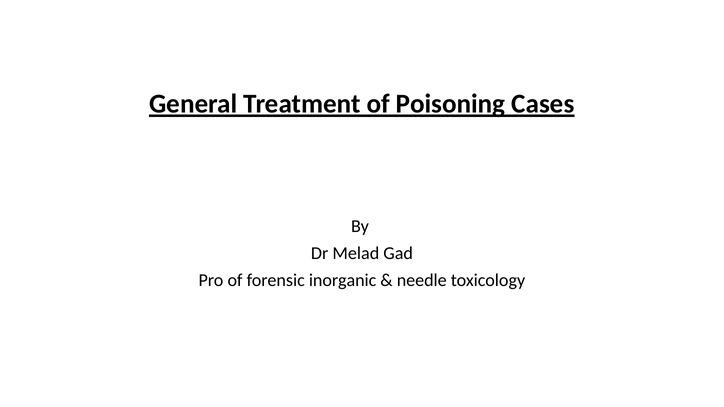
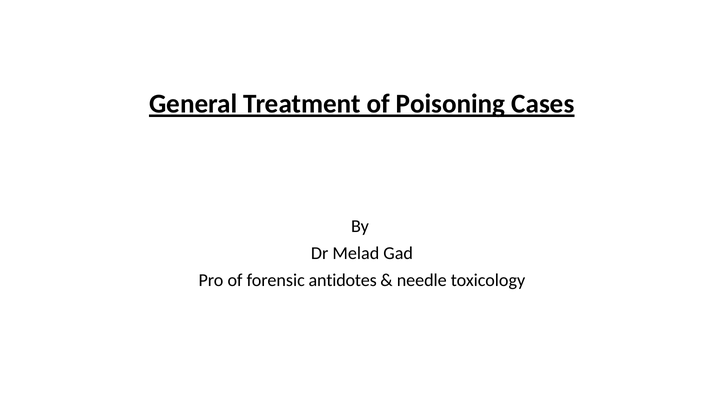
inorganic: inorganic -> antidotes
